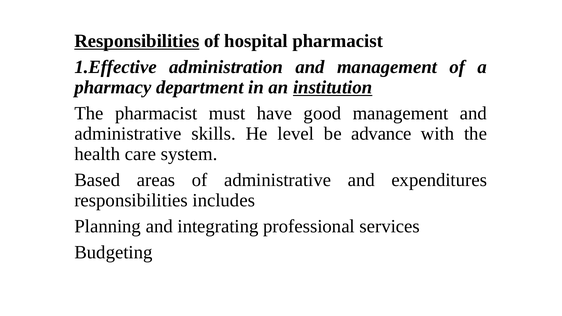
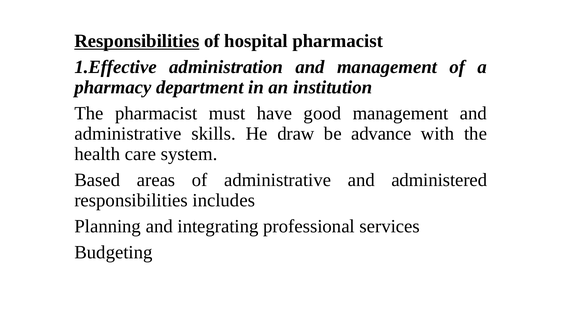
institution underline: present -> none
level: level -> draw
expenditures: expenditures -> administered
